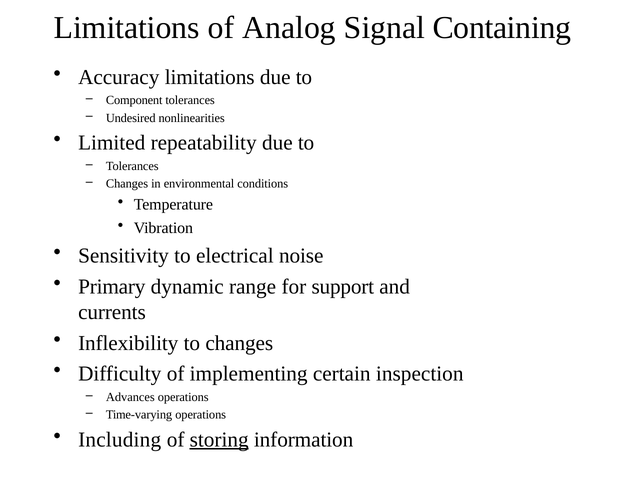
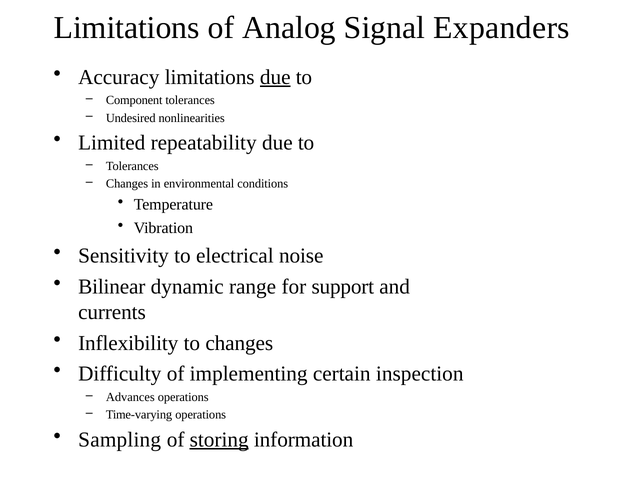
Containing: Containing -> Expanders
due at (275, 77) underline: none -> present
Primary: Primary -> Bilinear
Including: Including -> Sampling
